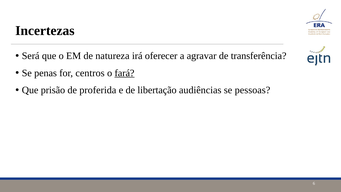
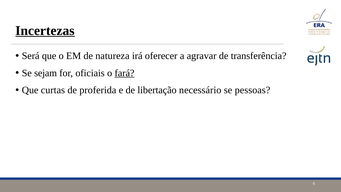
Incertezas underline: none -> present
penas: penas -> sejam
centros: centros -> oficiais
prisão: prisão -> curtas
audiências: audiências -> necessário
